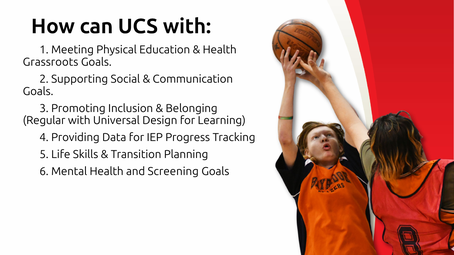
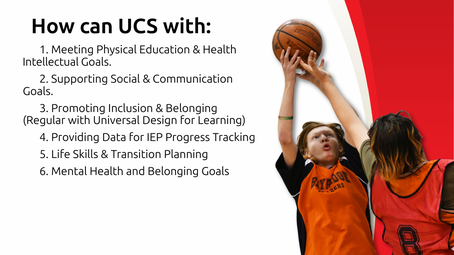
Grassroots: Grassroots -> Intellectual
and Screening: Screening -> Belonging
